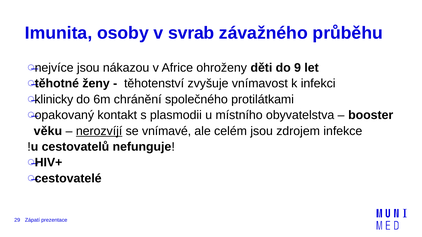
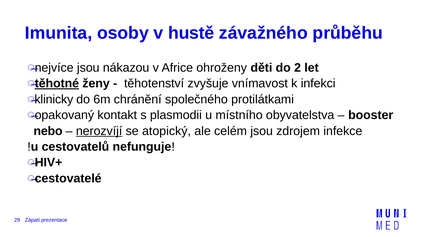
svrab: svrab -> hustě
9: 9 -> 2
těhotné underline: none -> present
věku: věku -> nebo
vnímavé: vnímavé -> atopický
